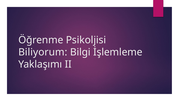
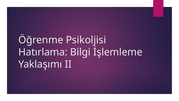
Biliyorum: Biliyorum -> Hatırlama
